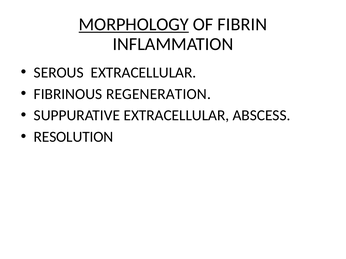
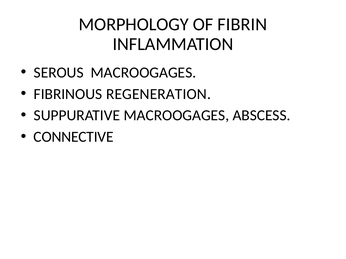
MORPHOLOGY underline: present -> none
SEROUS EXTRACELLULAR: EXTRACELLULAR -> MACROOGAGES
SUPPURATIVE EXTRACELLULAR: EXTRACELLULAR -> MACROOGAGES
RESOLUTION: RESOLUTION -> CONNECTIVE
